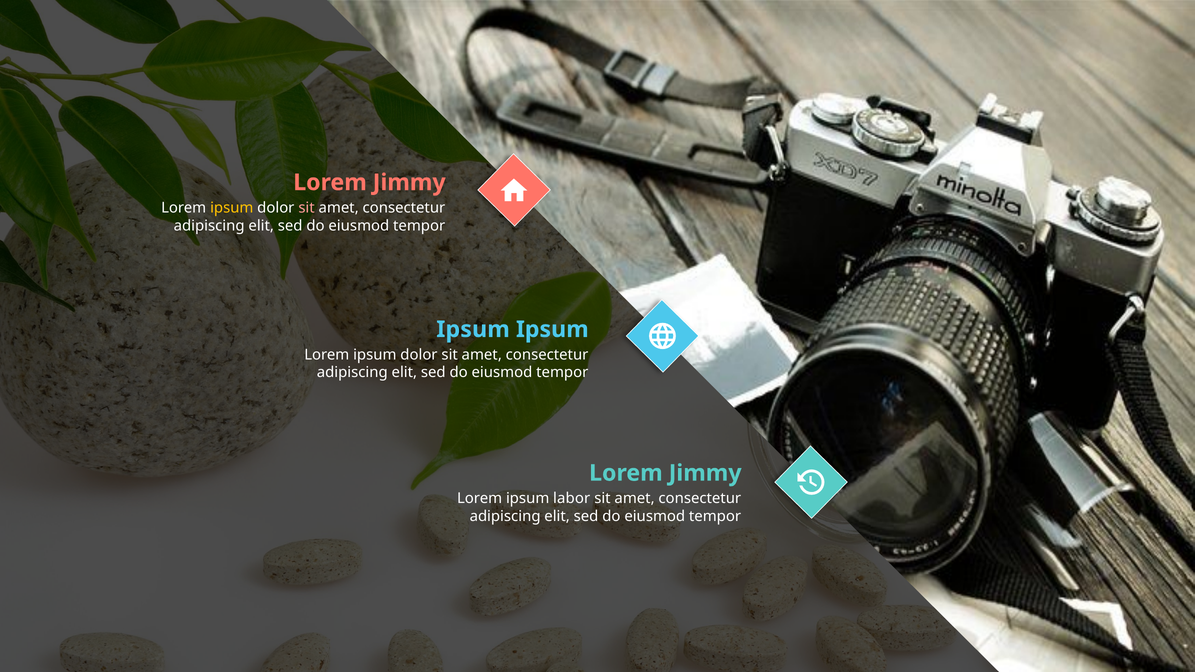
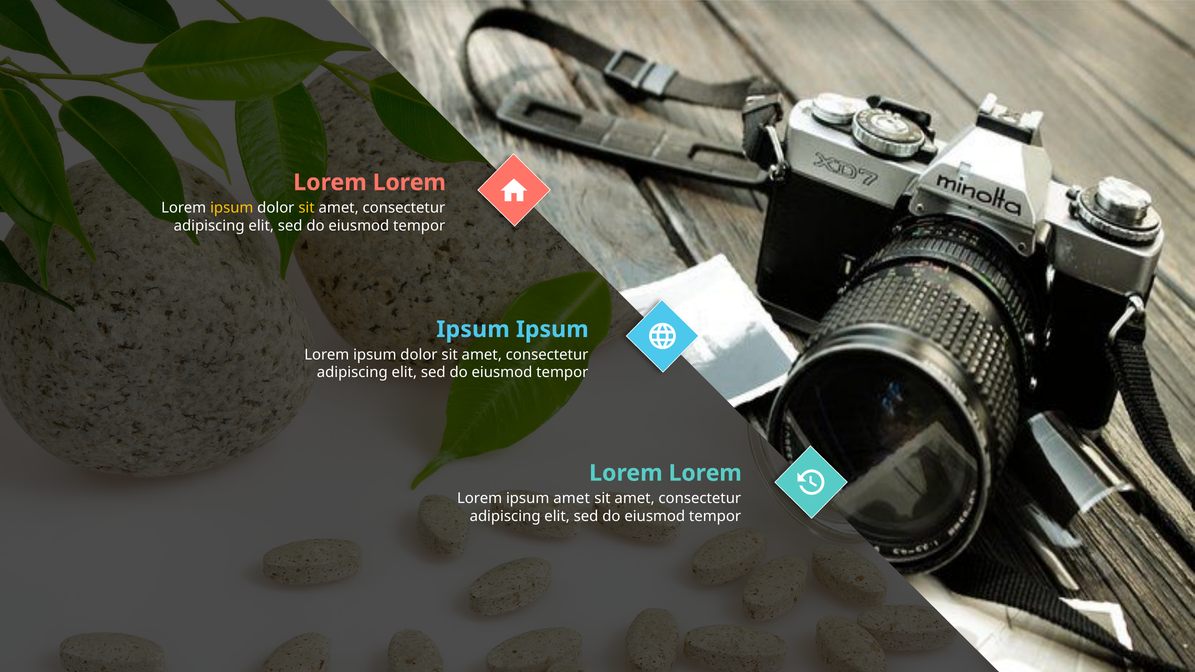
Jimmy at (409, 183): Jimmy -> Lorem
sit at (307, 208) colour: pink -> yellow
Jimmy at (705, 473): Jimmy -> Lorem
ipsum labor: labor -> amet
